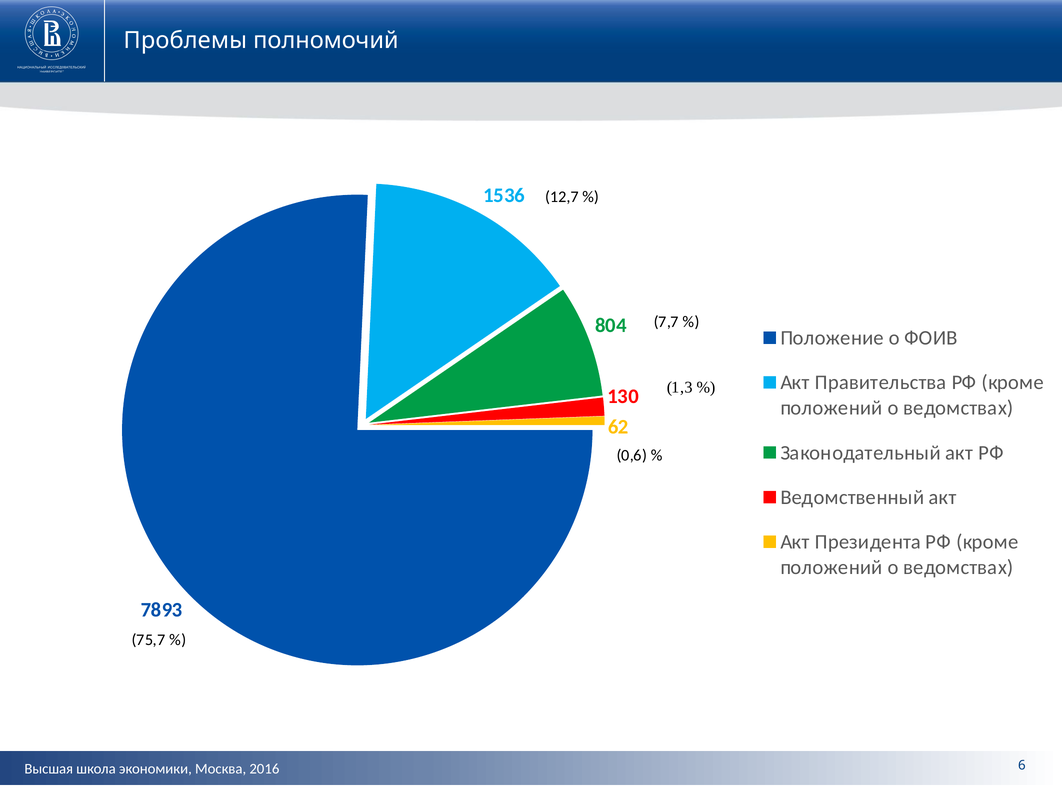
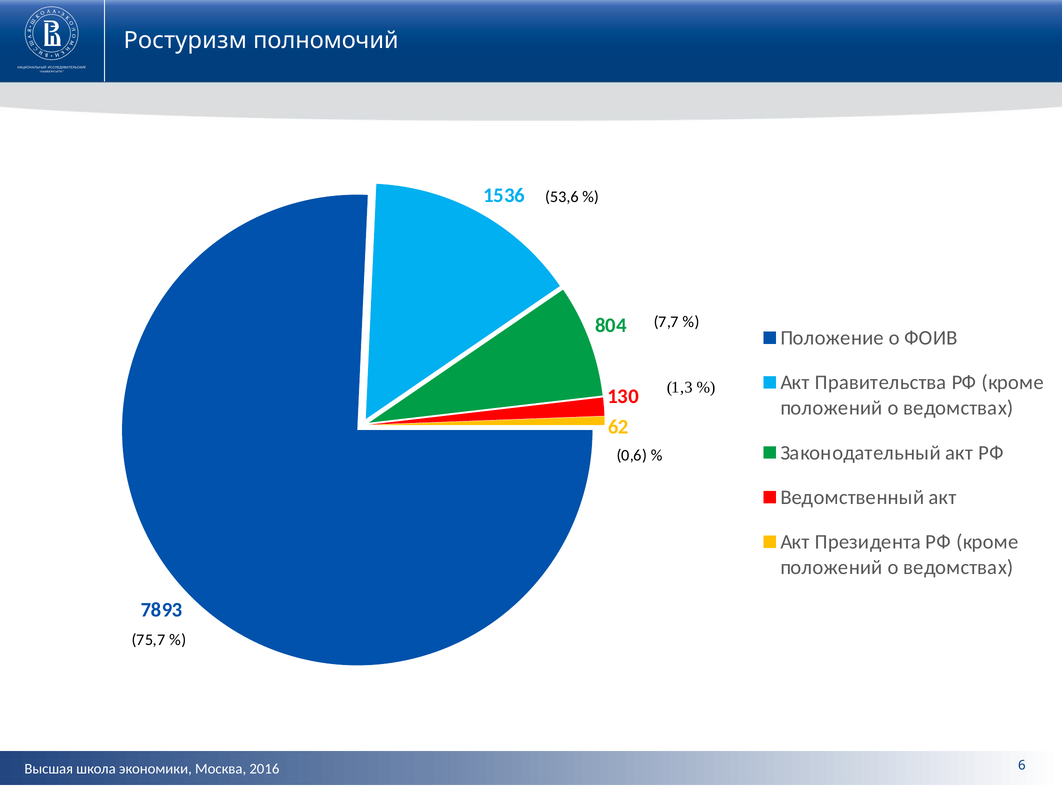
Проблемы: Проблемы -> Ростуризм
12,7: 12,7 -> 53,6
